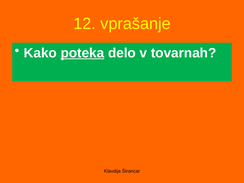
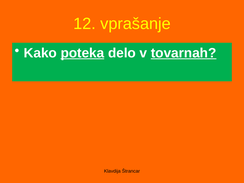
tovarnah underline: none -> present
